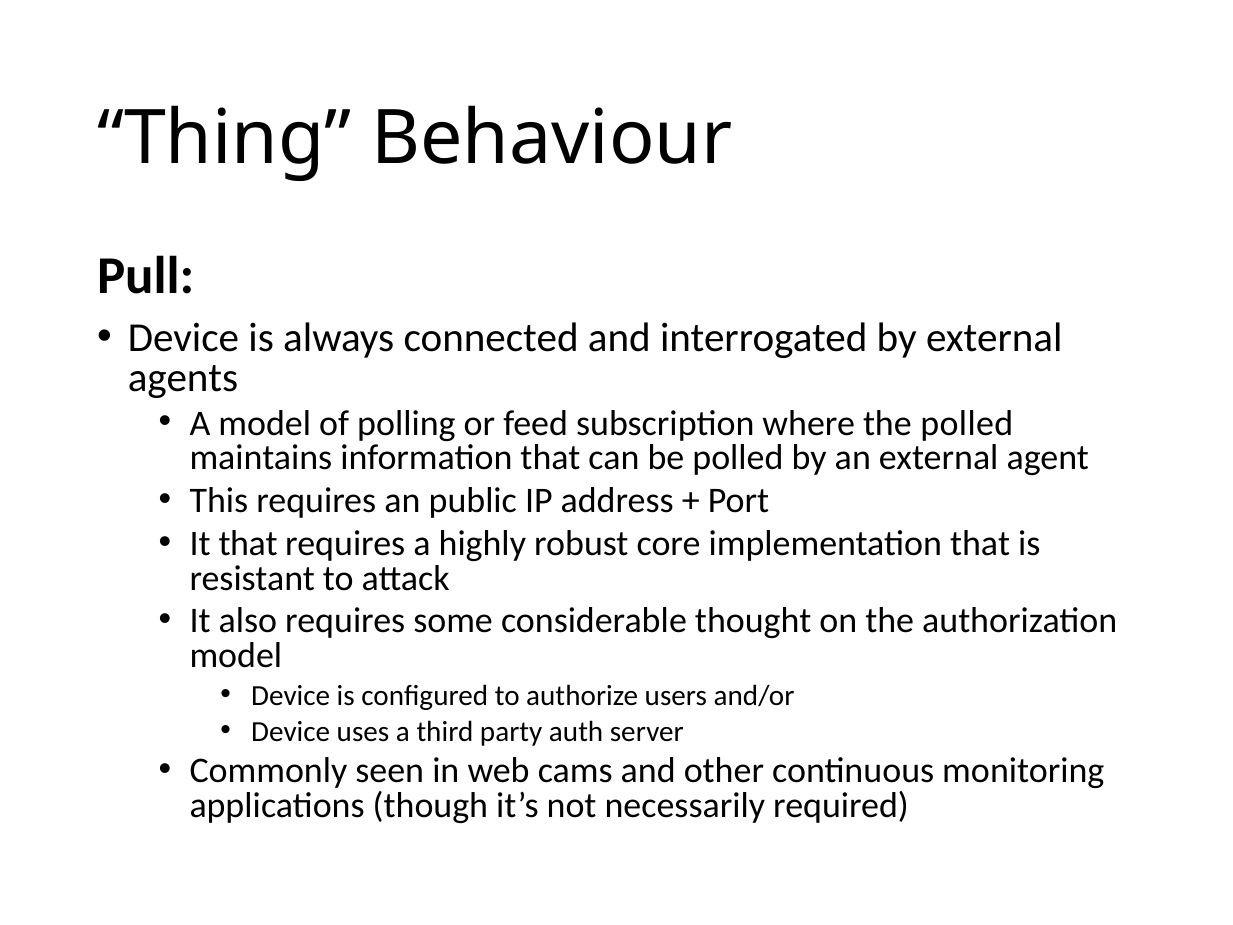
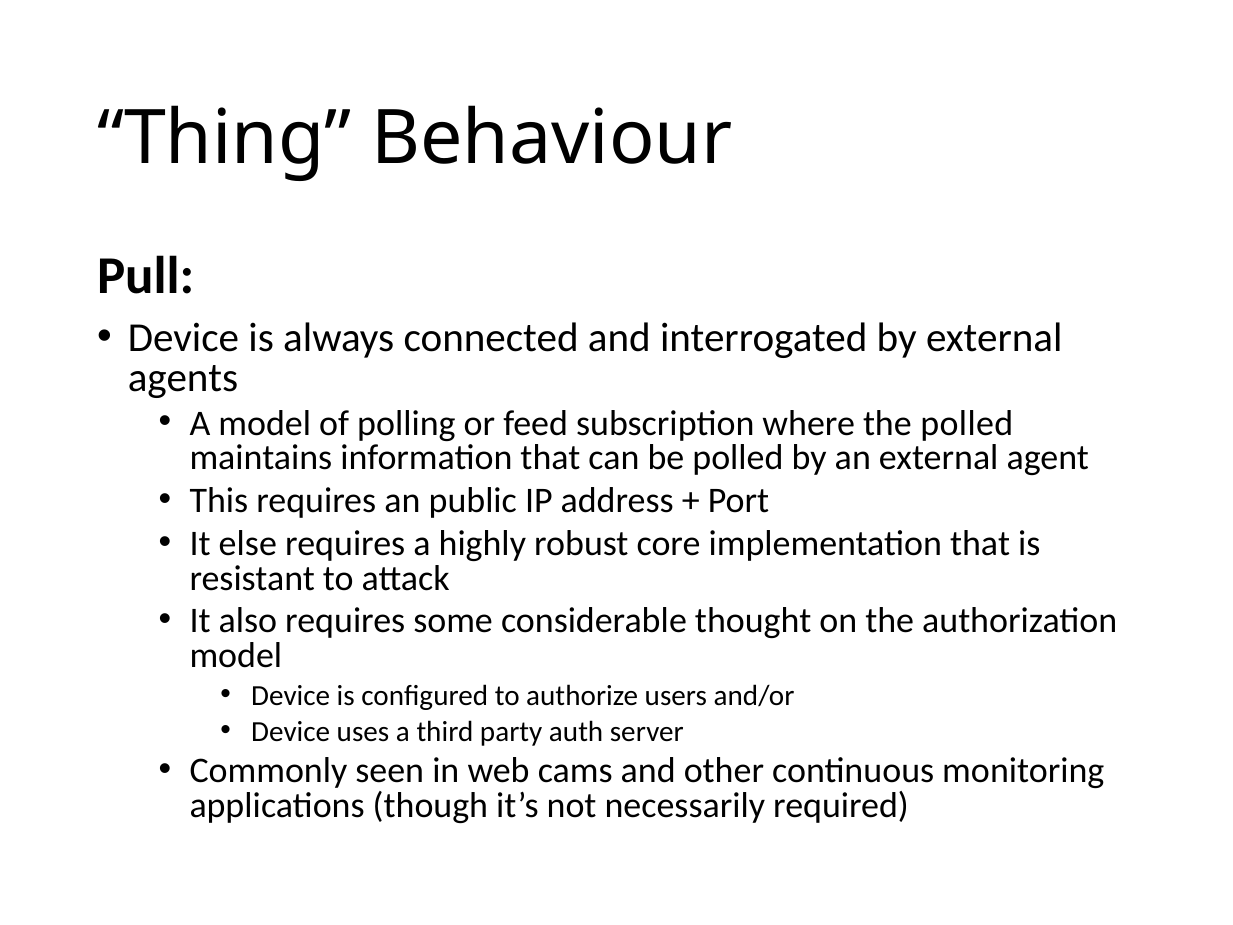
It that: that -> else
